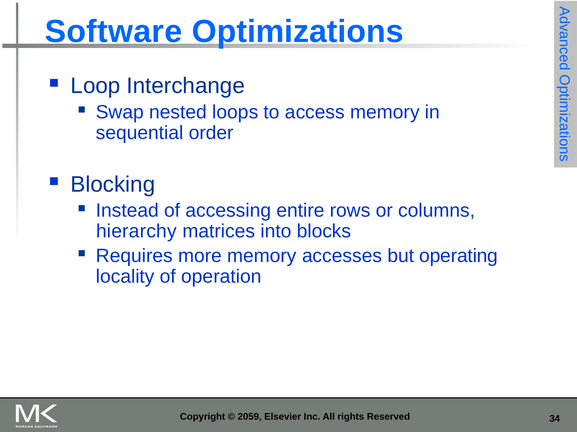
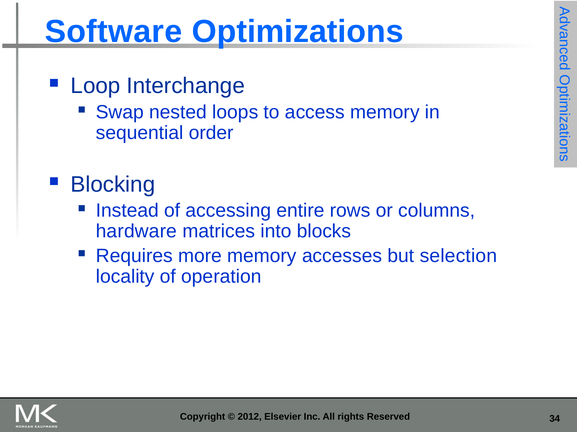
hierarchy: hierarchy -> hardware
operating: operating -> selection
2059: 2059 -> 2012
